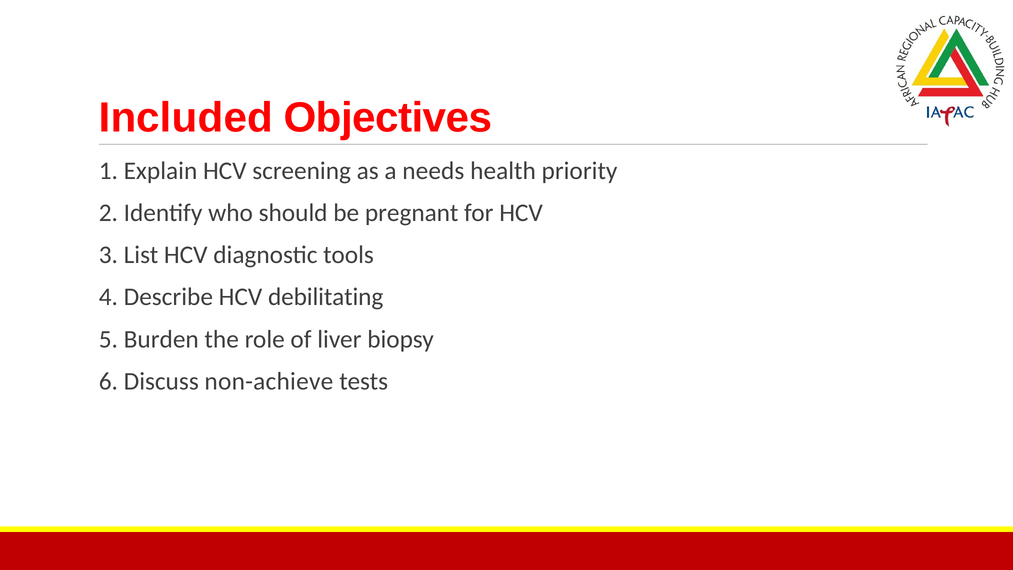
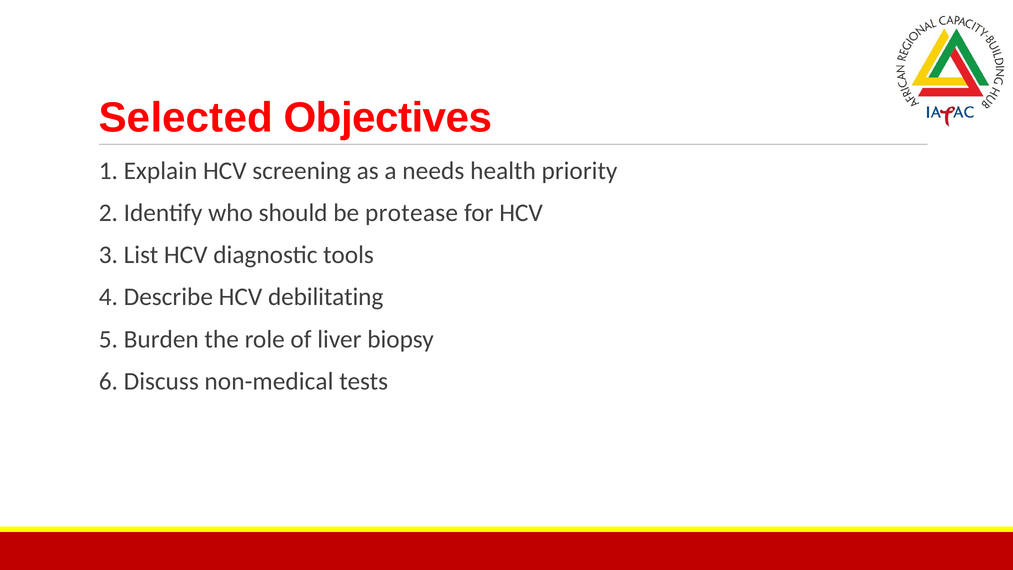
Included: Included -> Selected
pregnant: pregnant -> protease
non-achieve: non-achieve -> non-medical
